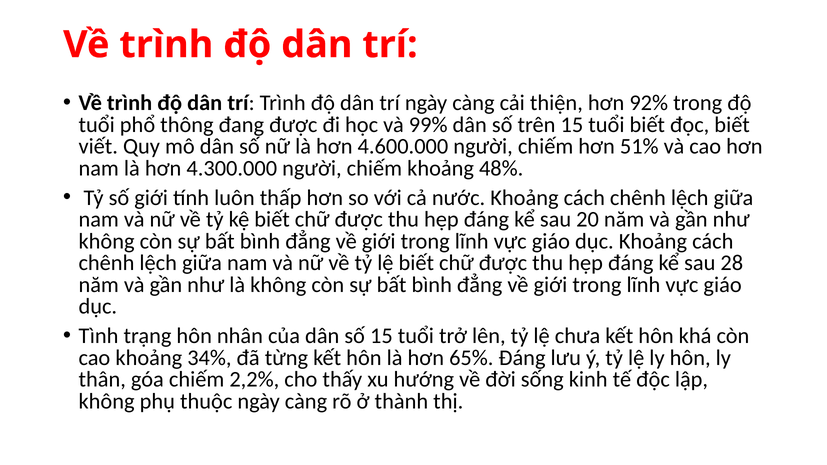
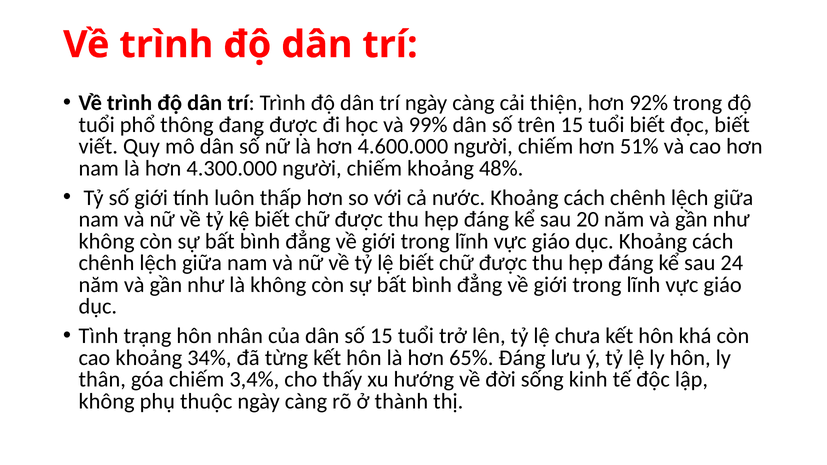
28: 28 -> 24
2,2%: 2,2% -> 3,4%
